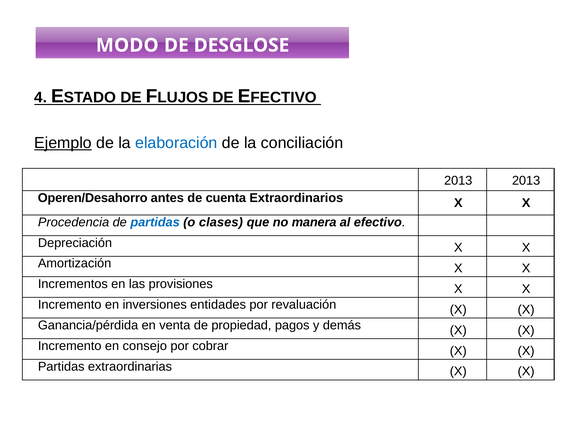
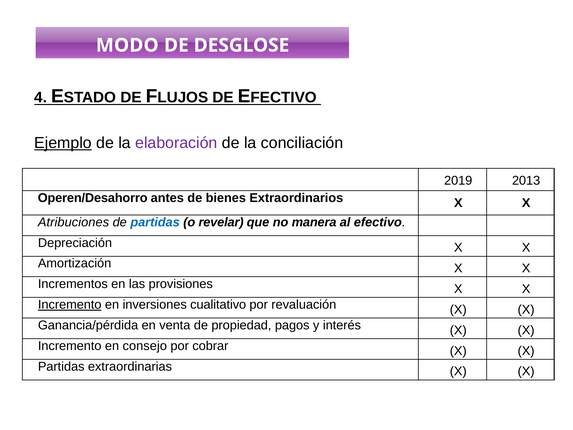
elaboración colour: blue -> purple
2013 at (458, 180): 2013 -> 2019
cuenta: cuenta -> bienes
Procedencia: Procedencia -> Atribuciones
clases: clases -> revelar
Incremento at (70, 304) underline: none -> present
entidades: entidades -> cualitativo
demás: demás -> interés
